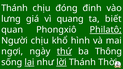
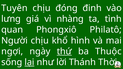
Thánh at (15, 8): Thánh -> Tuyên
quang: quang -> nhàng
biết: biết -> tình
Philatô underline: present -> none
Thông: Thông -> Thuộc
lời underline: present -> none
